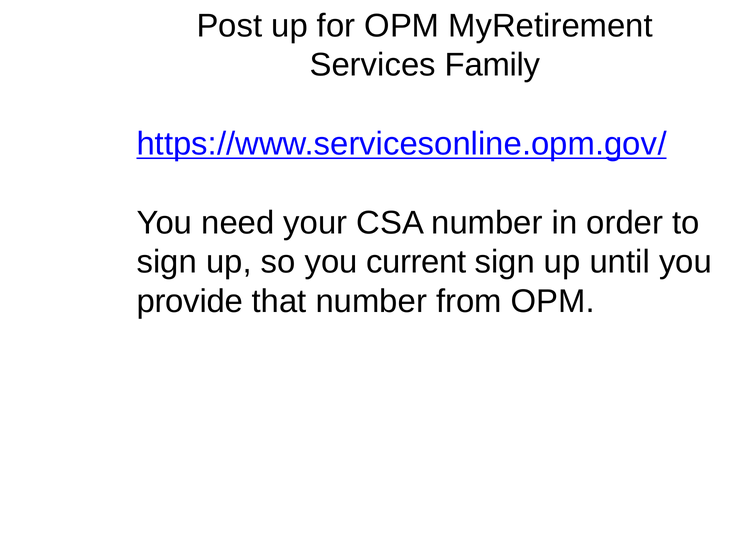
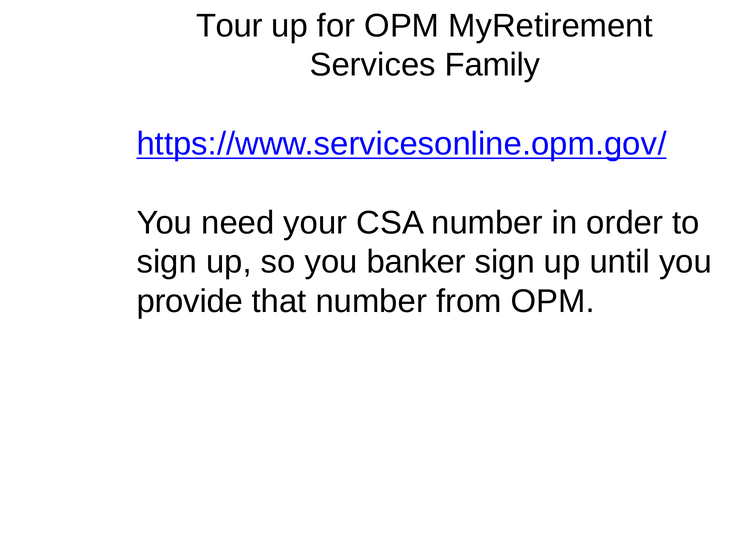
Post: Post -> Tour
current: current -> banker
